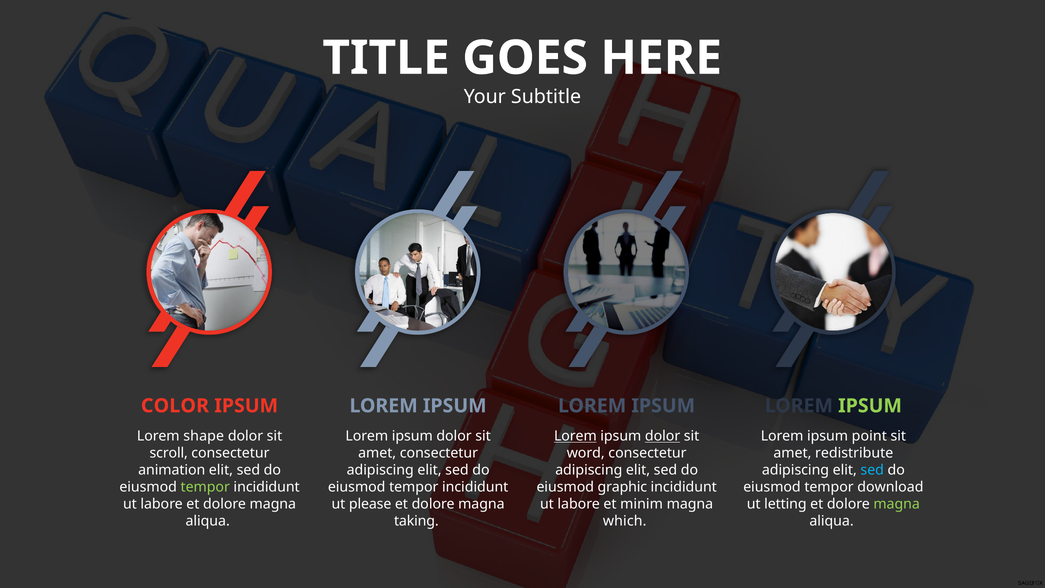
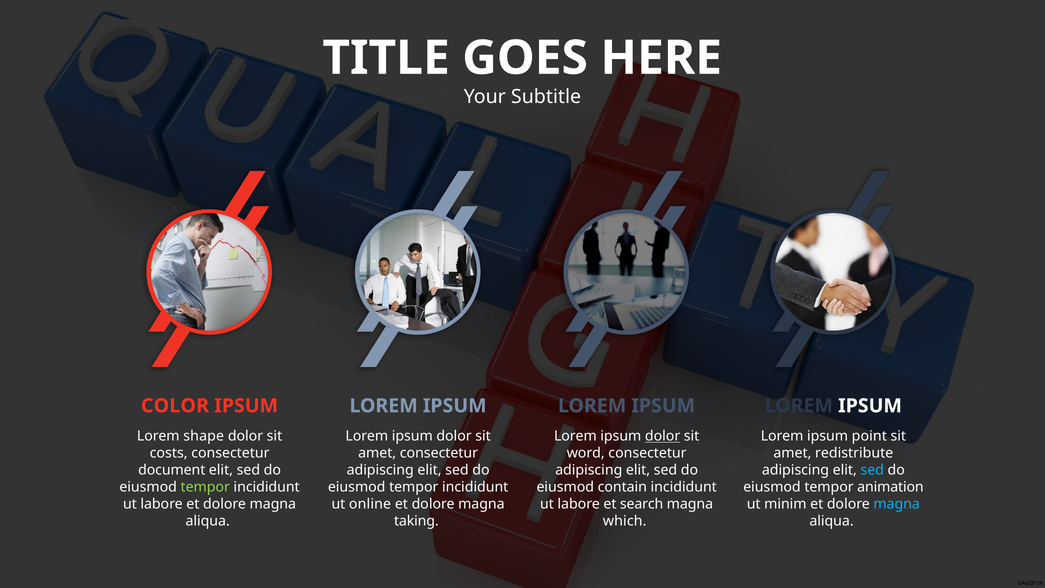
IPSUM at (870, 406) colour: light green -> white
Lorem at (575, 436) underline: present -> none
scroll: scroll -> costs
animation: animation -> document
graphic: graphic -> contain
download: download -> animation
please: please -> online
minim: minim -> search
letting: letting -> minim
magna at (897, 504) colour: light green -> light blue
